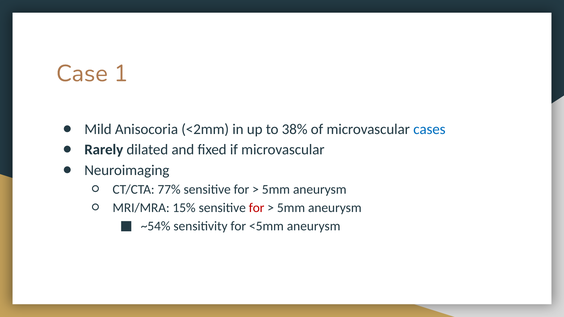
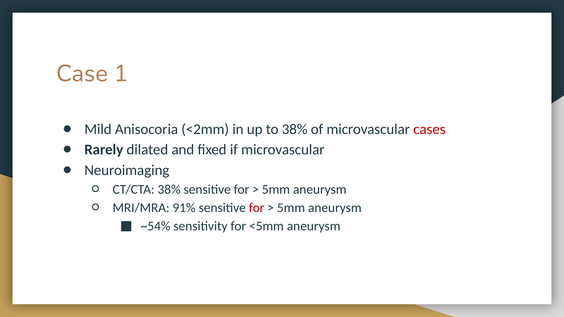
cases colour: blue -> red
CT/CTA 77%: 77% -> 38%
15%: 15% -> 91%
